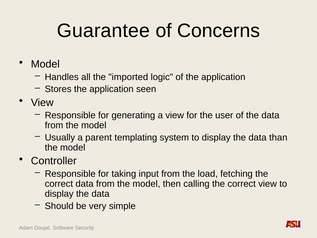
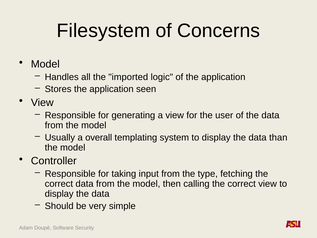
Guarantee: Guarantee -> Filesystem
parent: parent -> overall
load: load -> type
